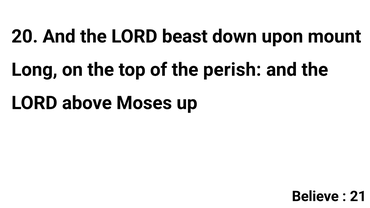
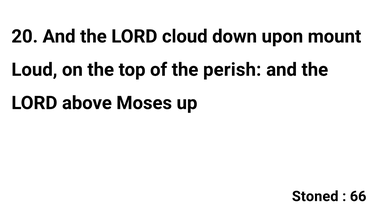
beast: beast -> cloud
Long: Long -> Loud
Believe: Believe -> Stoned
21: 21 -> 66
